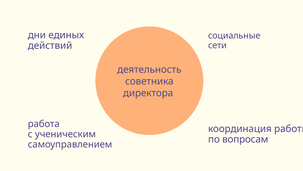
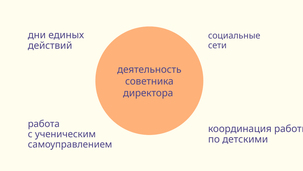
вопросам: вопросам -> детскими
